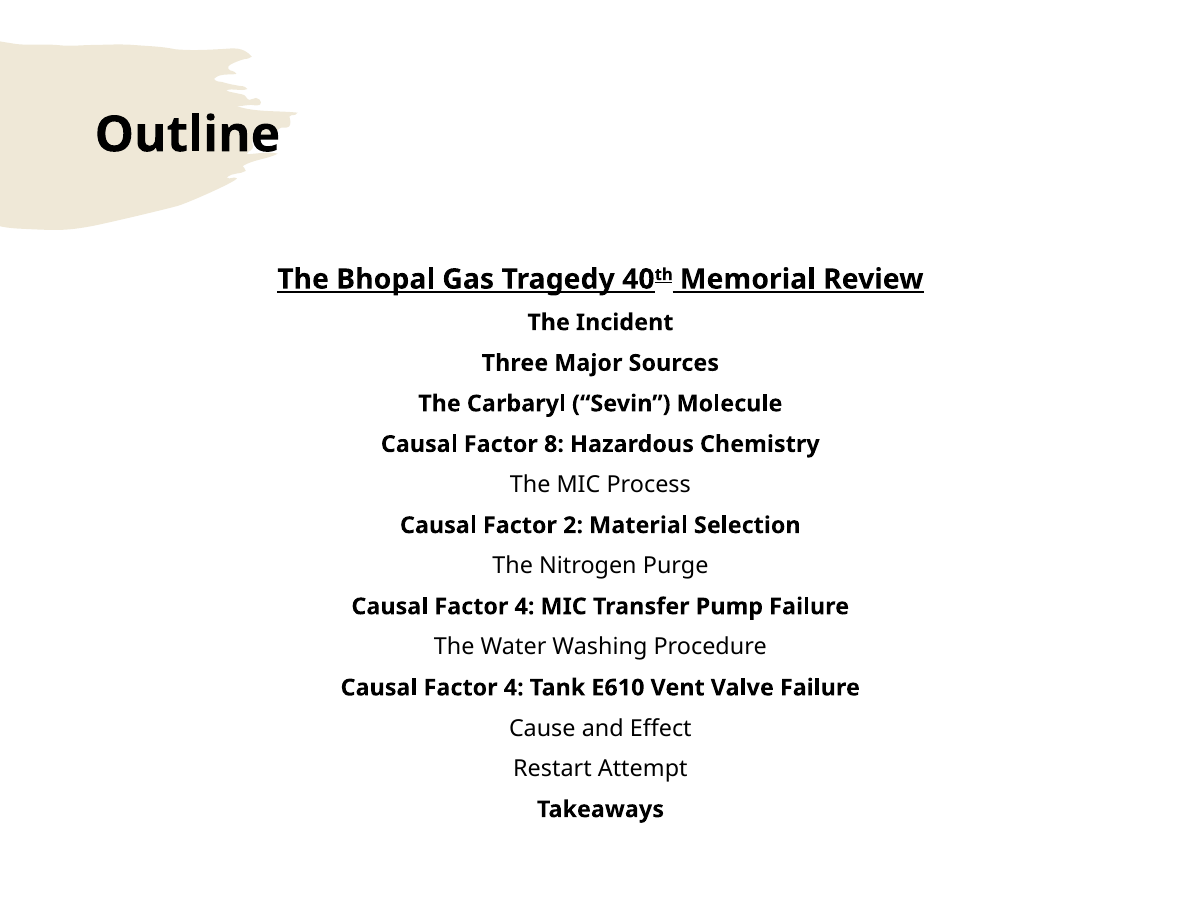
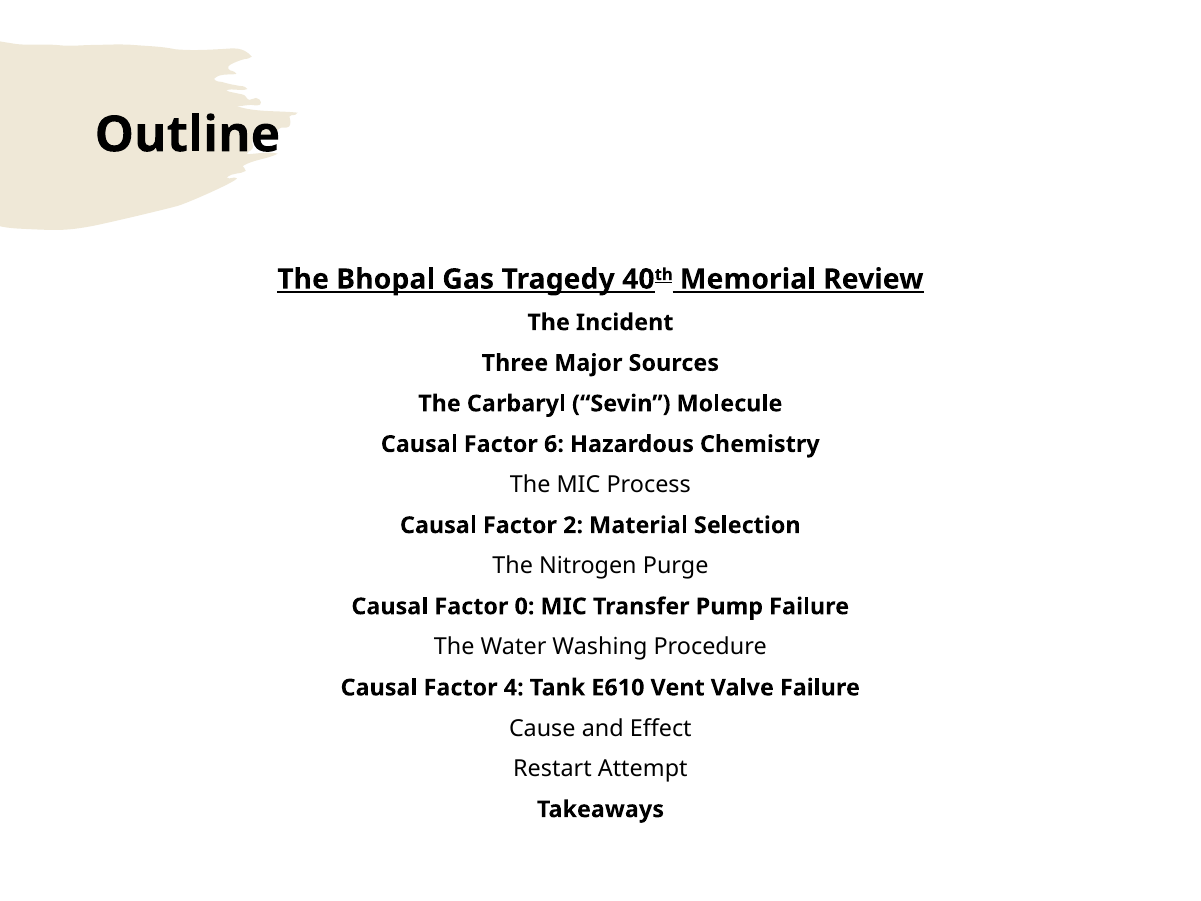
8: 8 -> 6
4 at (525, 606): 4 -> 0
